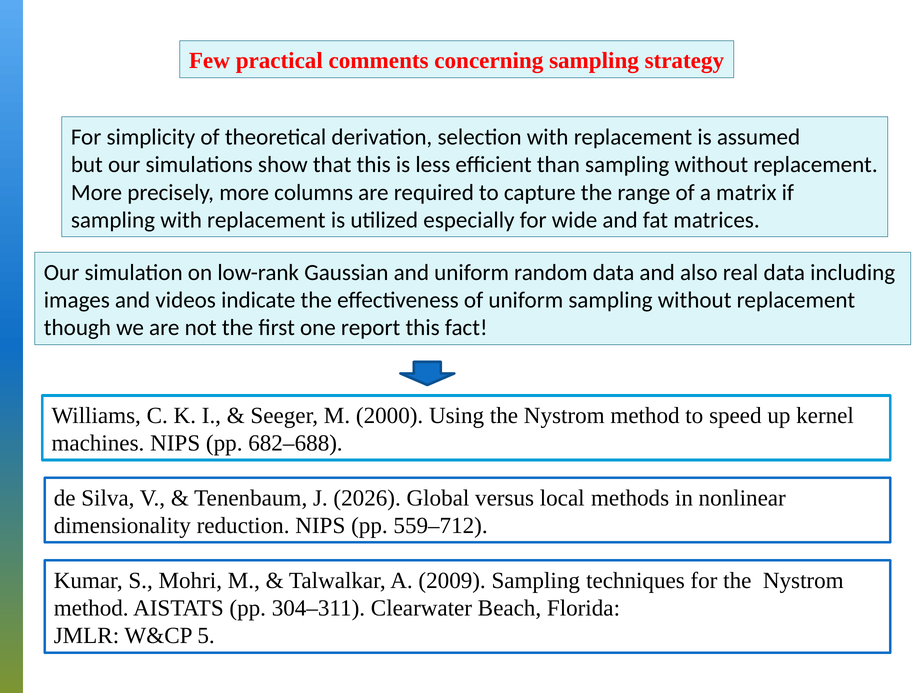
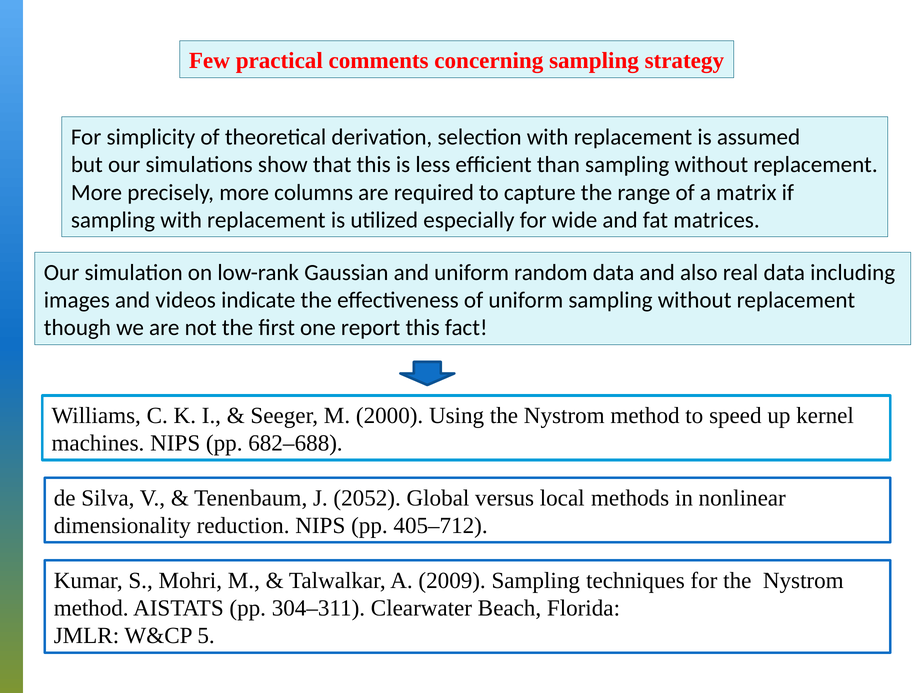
2026: 2026 -> 2052
559–712: 559–712 -> 405–712
